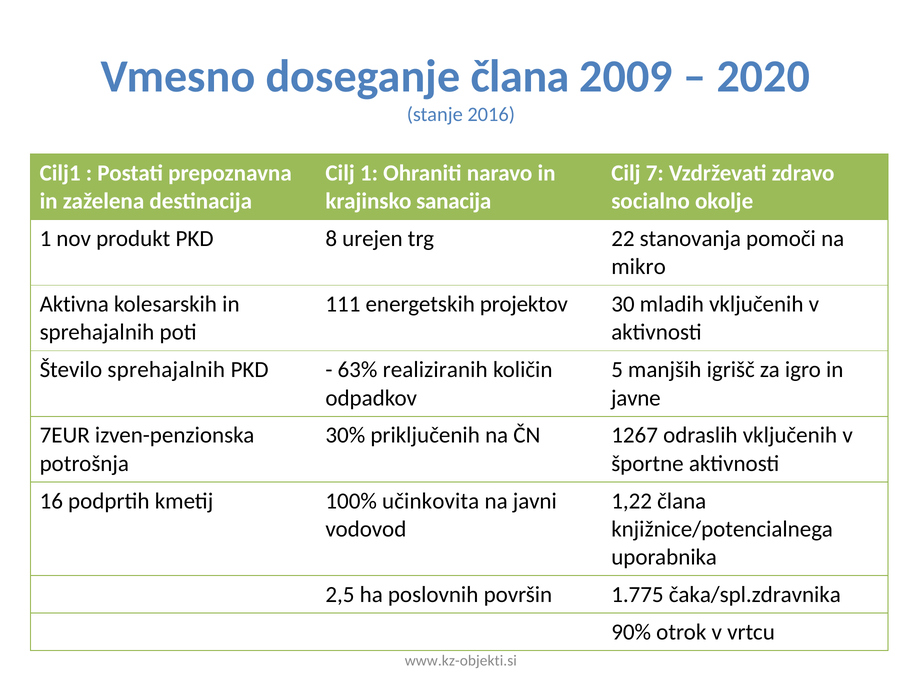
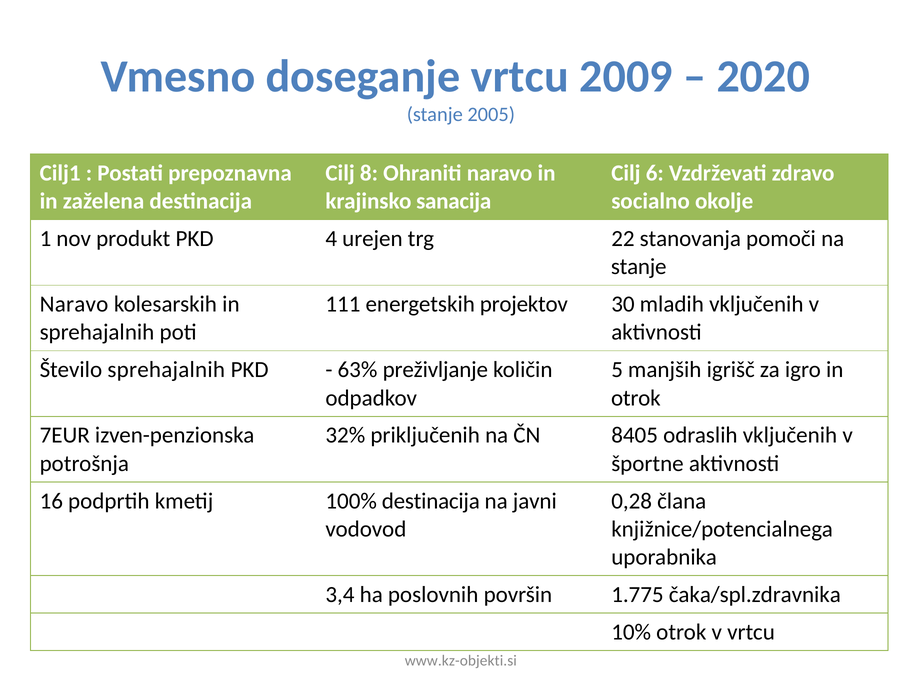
doseganje člana: člana -> vrtcu
2016: 2016 -> 2005
Cilj 1: 1 -> 8
7: 7 -> 6
8: 8 -> 4
mikro at (639, 267): mikro -> stanje
Aktivna at (74, 304): Aktivna -> Naravo
realiziranih: realiziranih -> preživljanje
javne at (636, 398): javne -> otrok
30%: 30% -> 32%
1267: 1267 -> 8405
100% učinkovita: učinkovita -> destinacija
1,22: 1,22 -> 0,28
2,5: 2,5 -> 3,4
90%: 90% -> 10%
